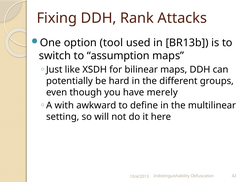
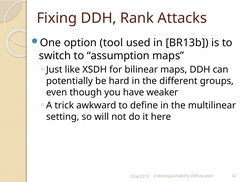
merely: merely -> weaker
with: with -> trick
